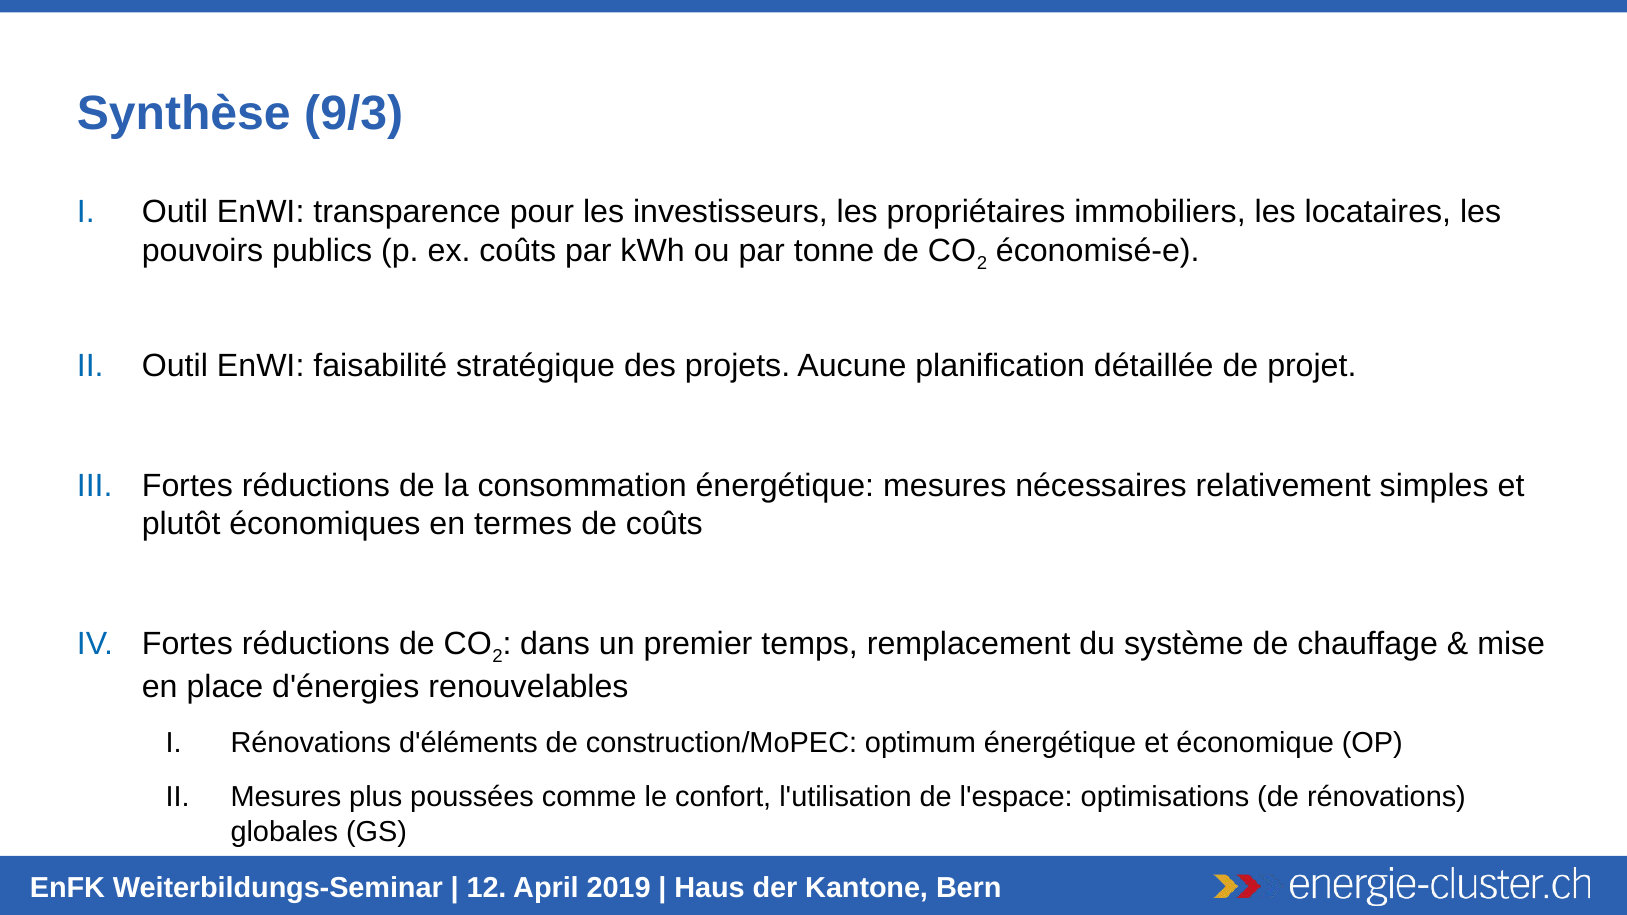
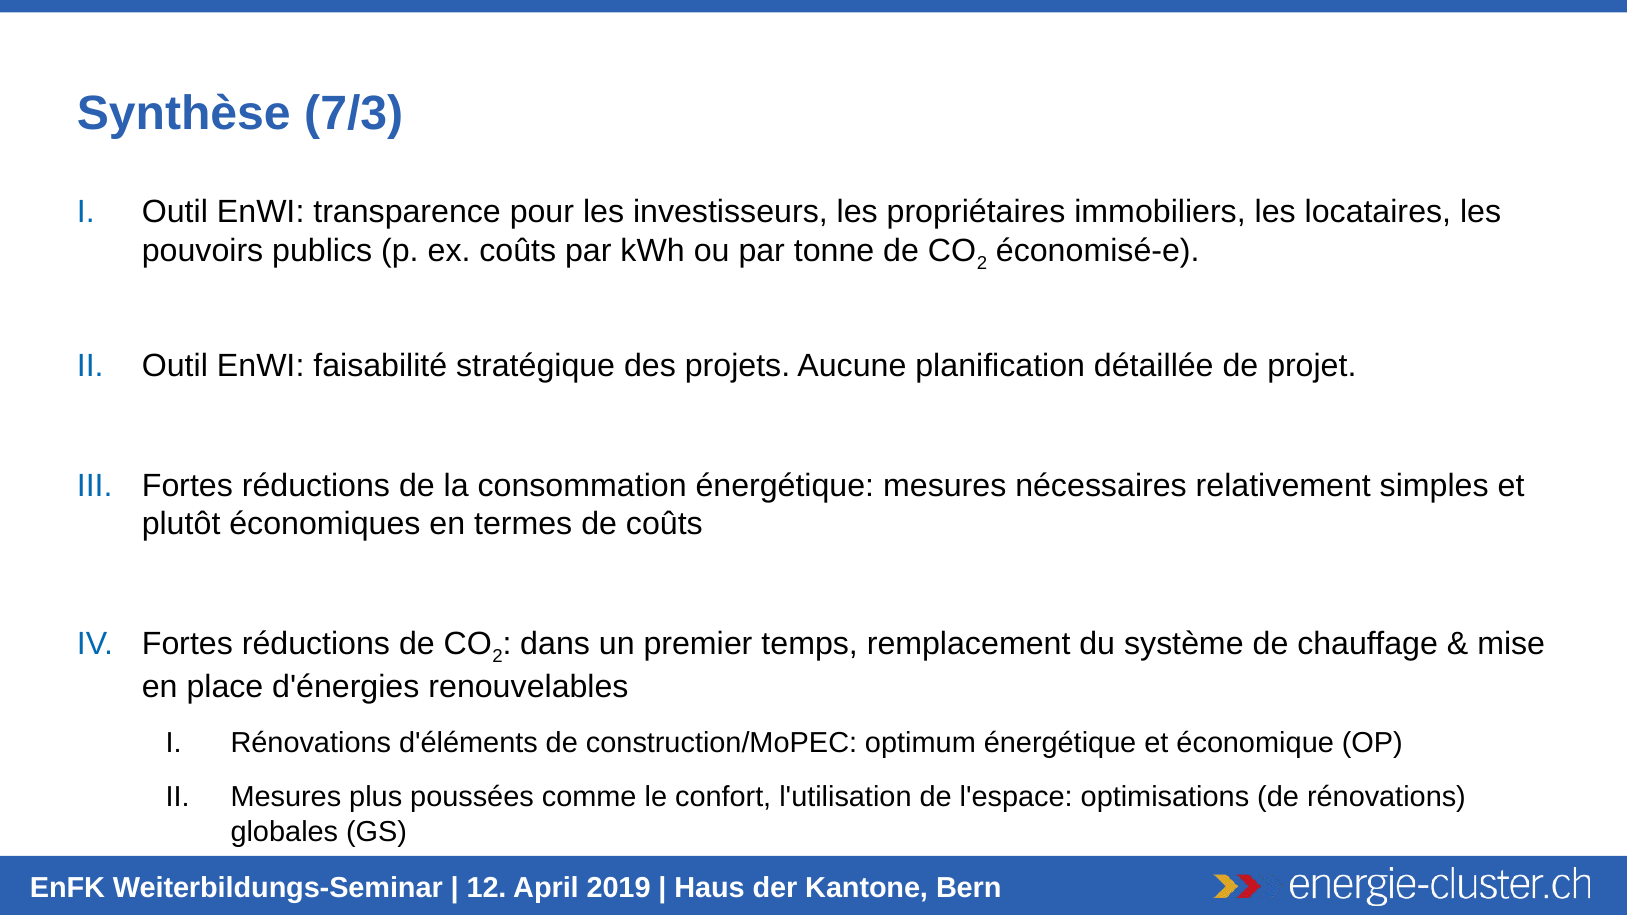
9/3: 9/3 -> 7/3
